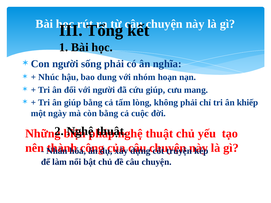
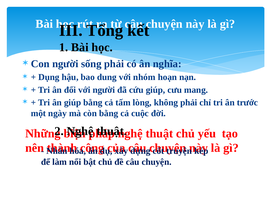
Nhúc: Nhúc -> Dụng
khiếp: khiếp -> trước
